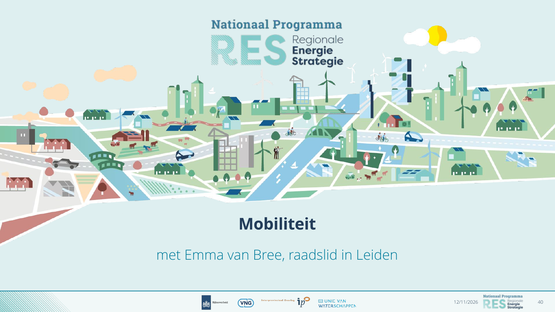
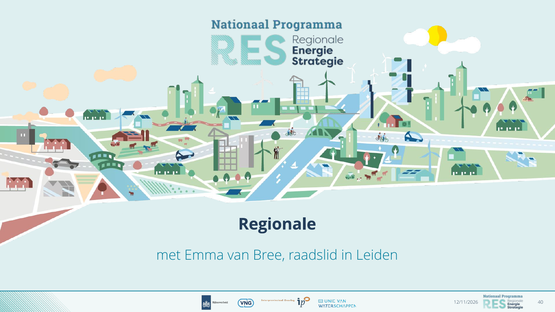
Mobiliteit: Mobiliteit -> Regionale
